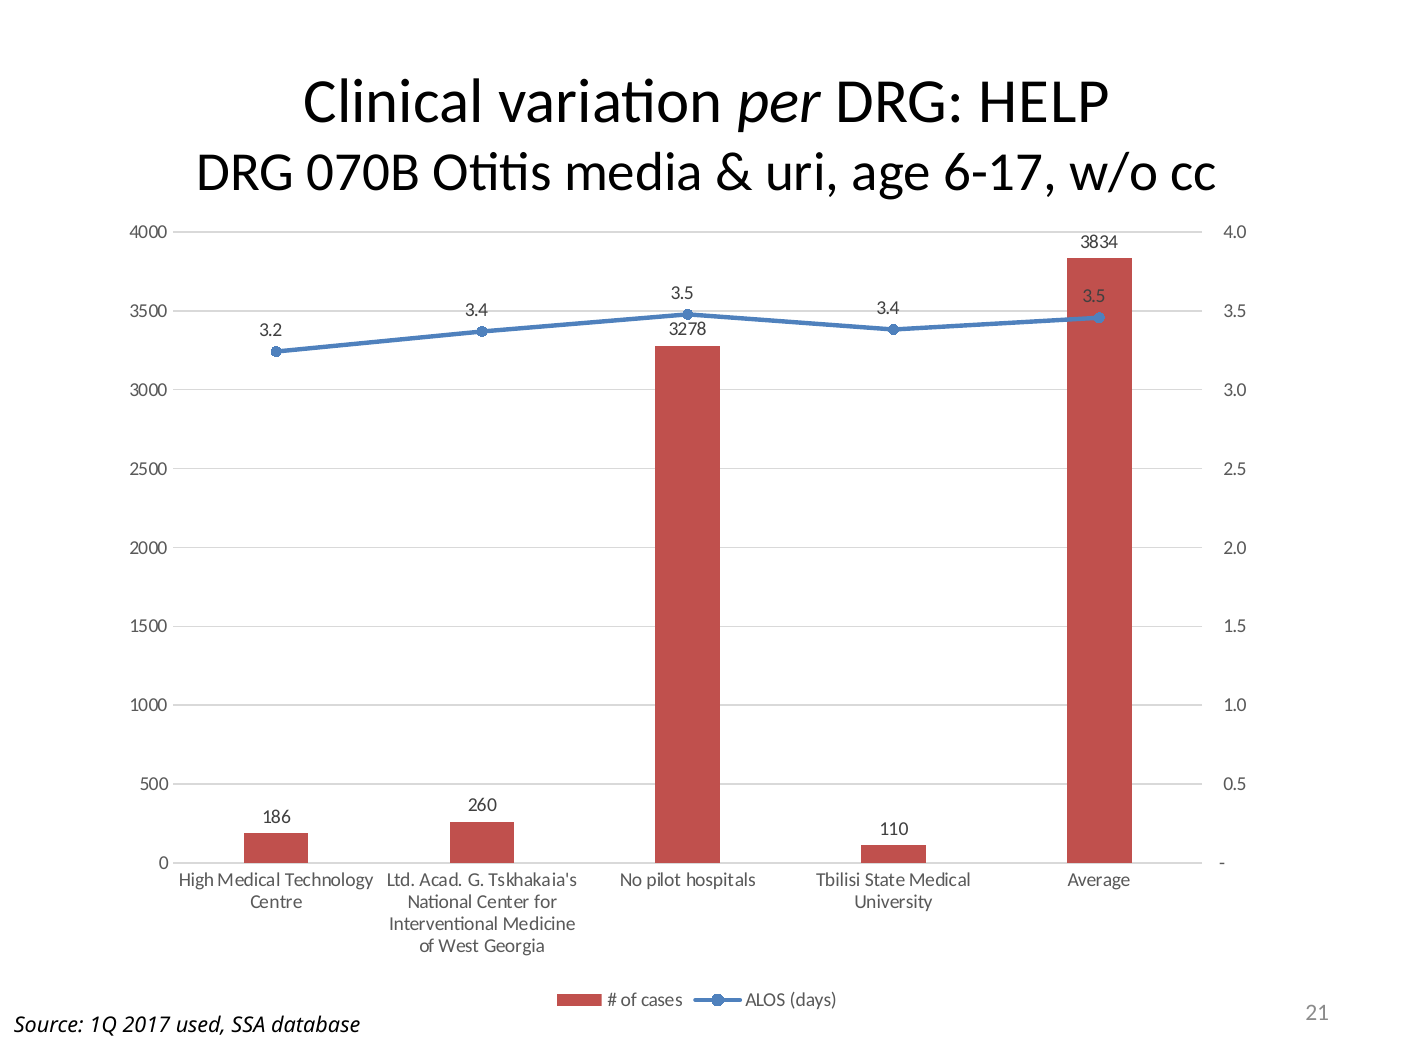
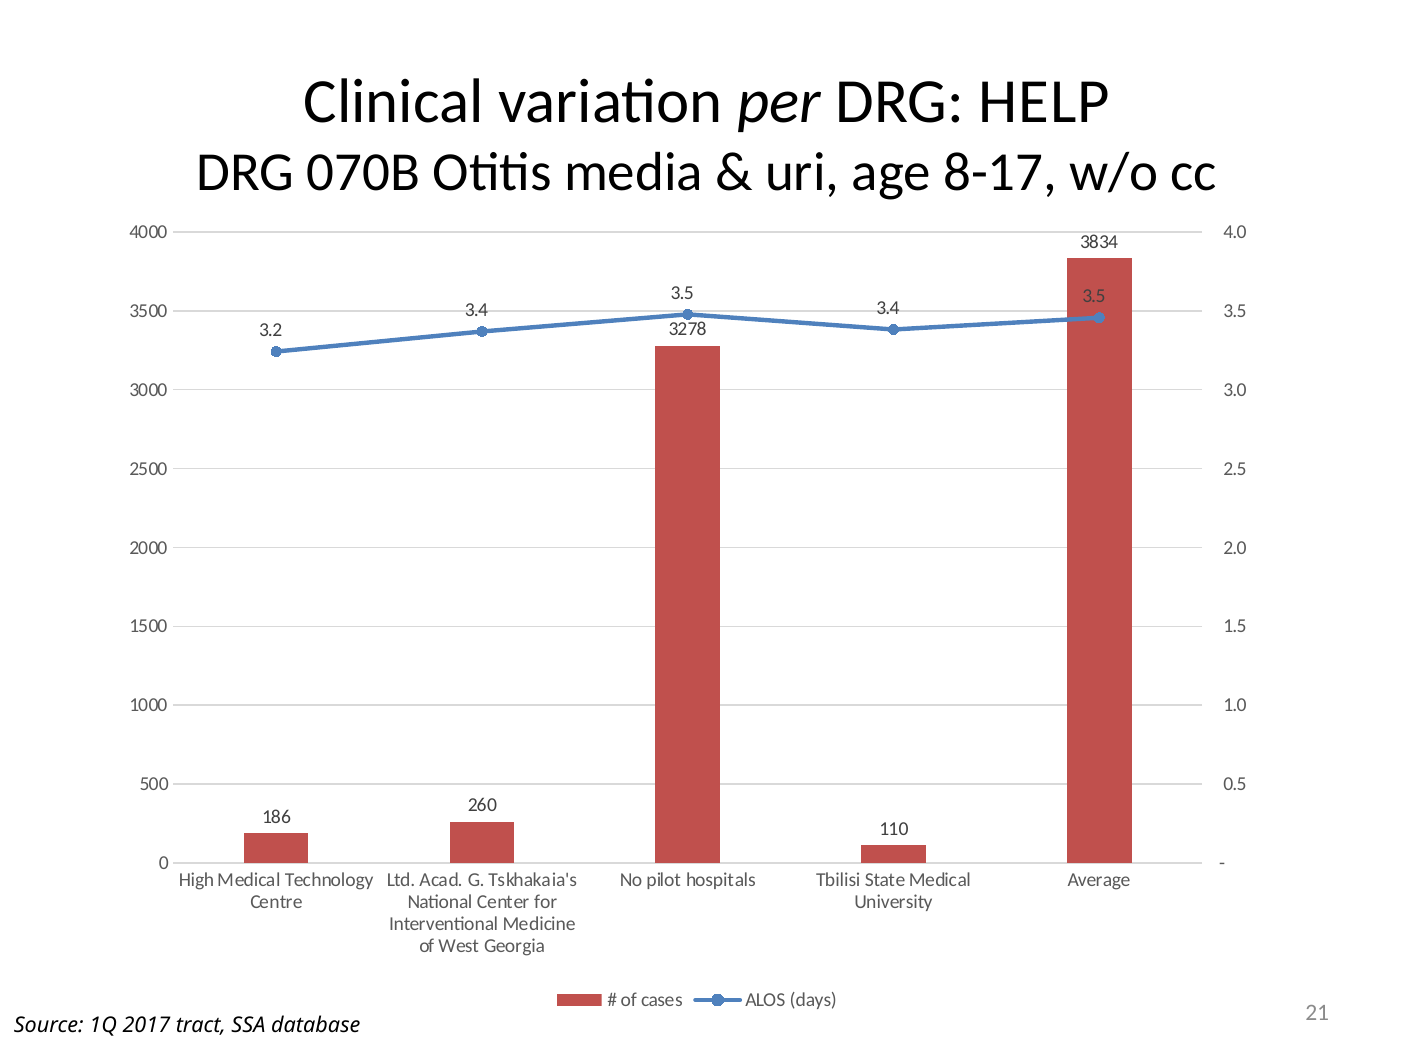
6-17: 6-17 -> 8-17
used: used -> tract
